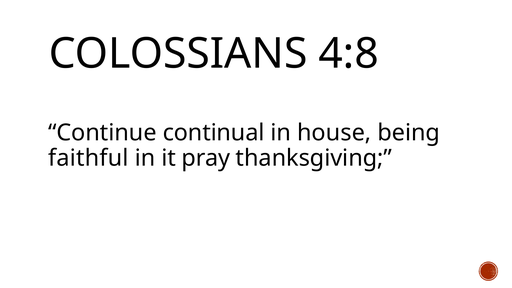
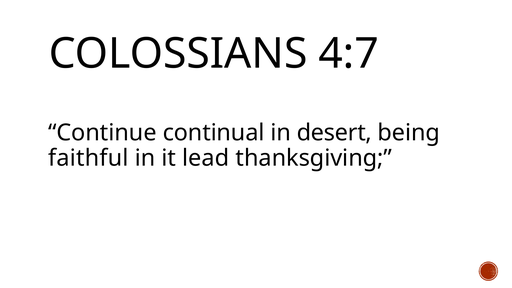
4:8: 4:8 -> 4:7
house: house -> desert
pray: pray -> lead
